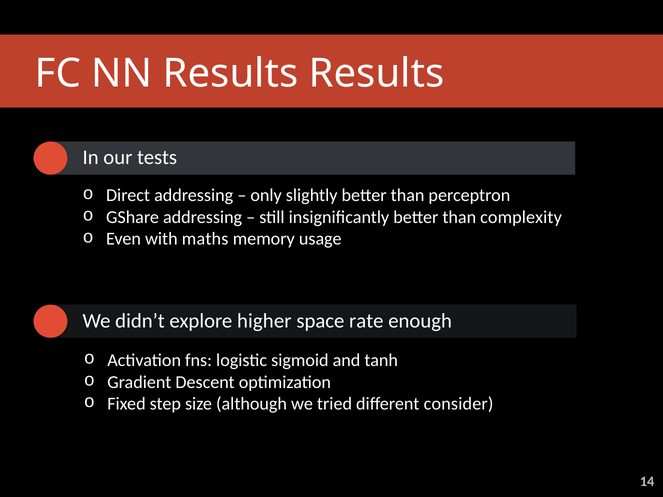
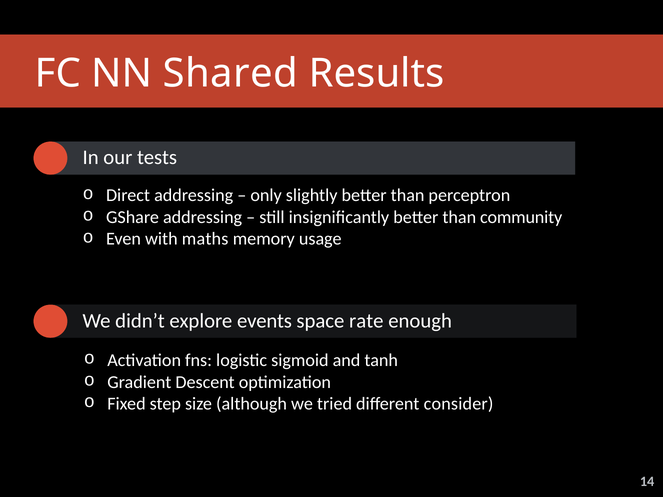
NN Results: Results -> Shared
complexity: complexity -> community
higher: higher -> events
